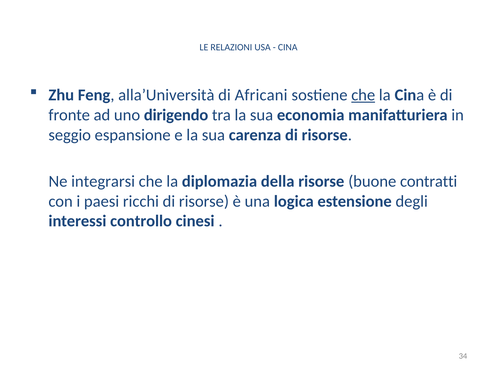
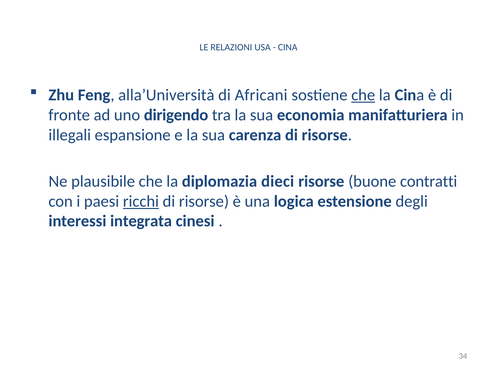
seggio: seggio -> illegali
integrarsi: integrarsi -> plausibile
della: della -> dieci
ricchi underline: none -> present
controllo: controllo -> integrata
